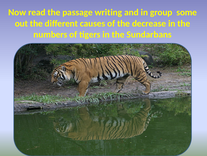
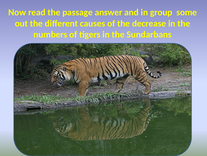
writing: writing -> answer
